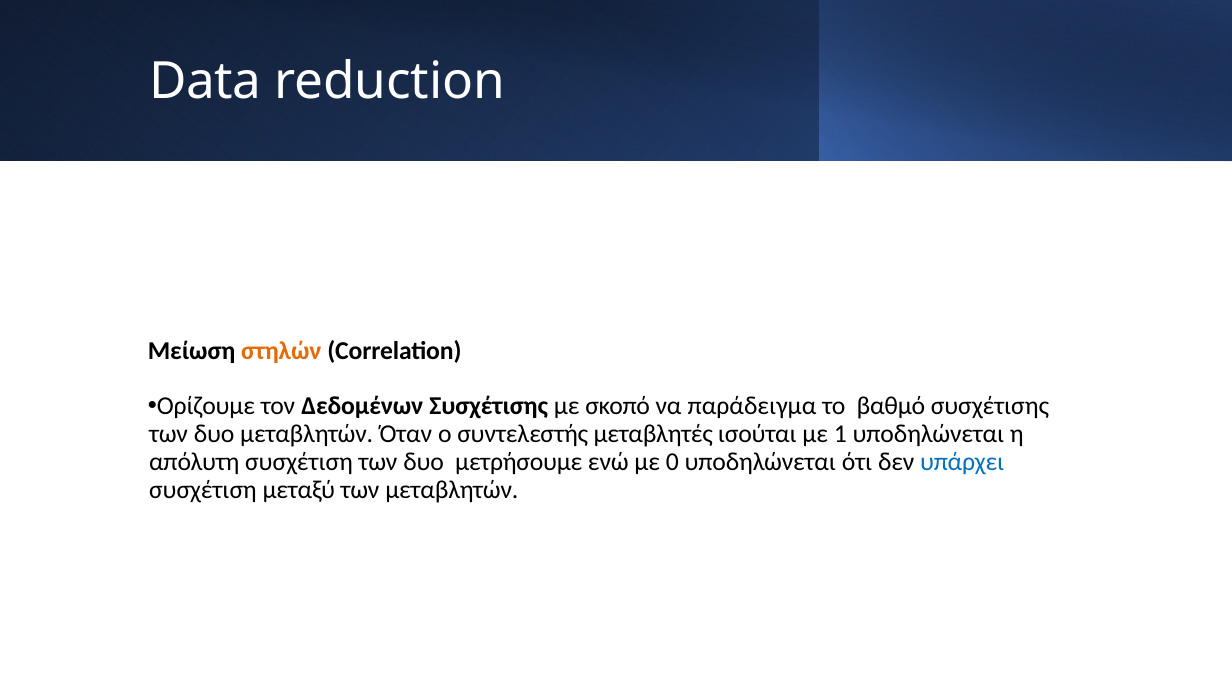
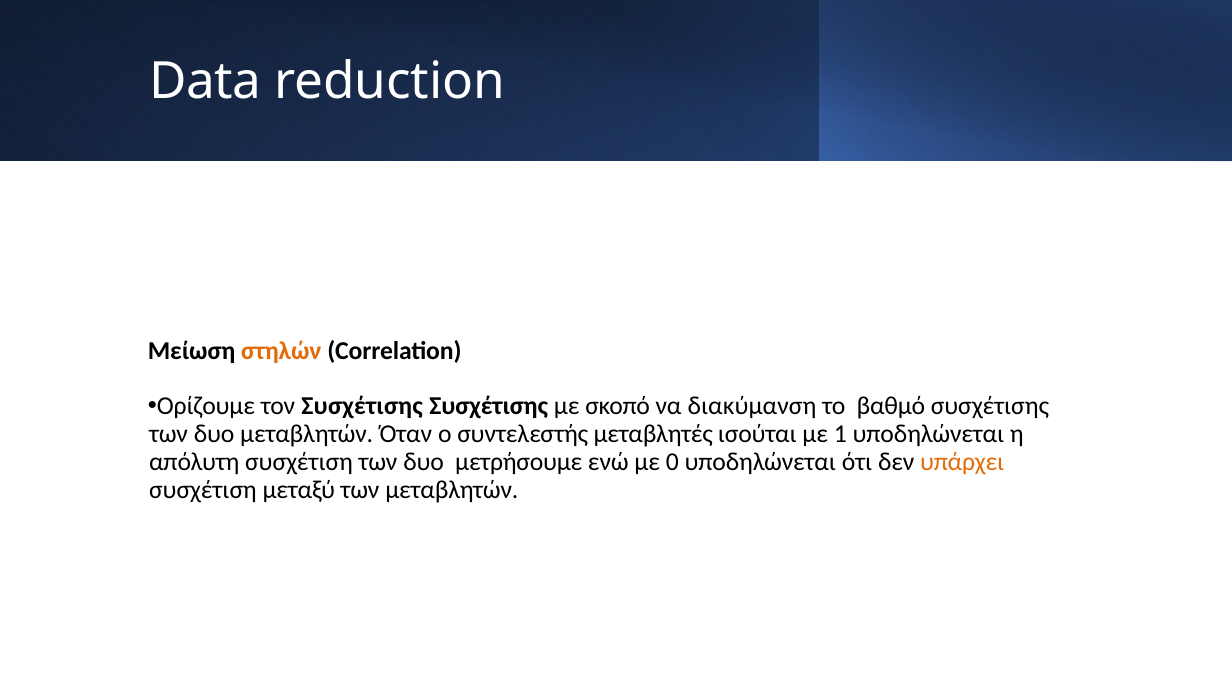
τον Δεδομένων: Δεδομένων -> Συσχέτισης
παράδειγμα: παράδειγμα -> διακύμανση
υπάρχει colour: blue -> orange
